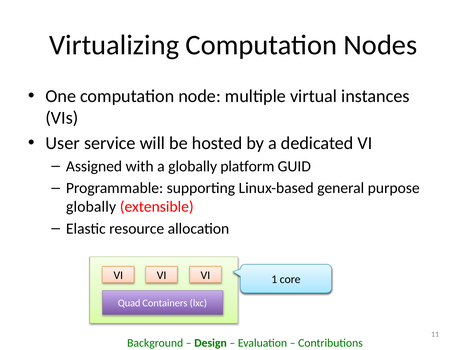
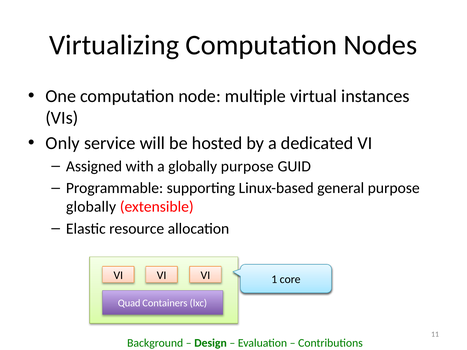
User: User -> Only
globally platform: platform -> purpose
